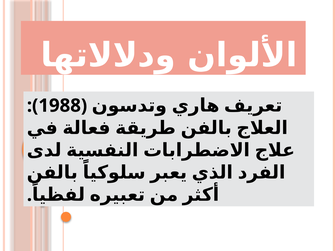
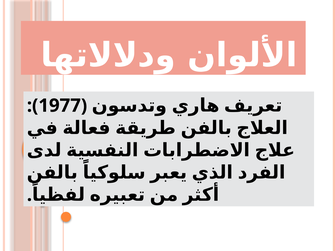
1988: 1988 -> 1977
